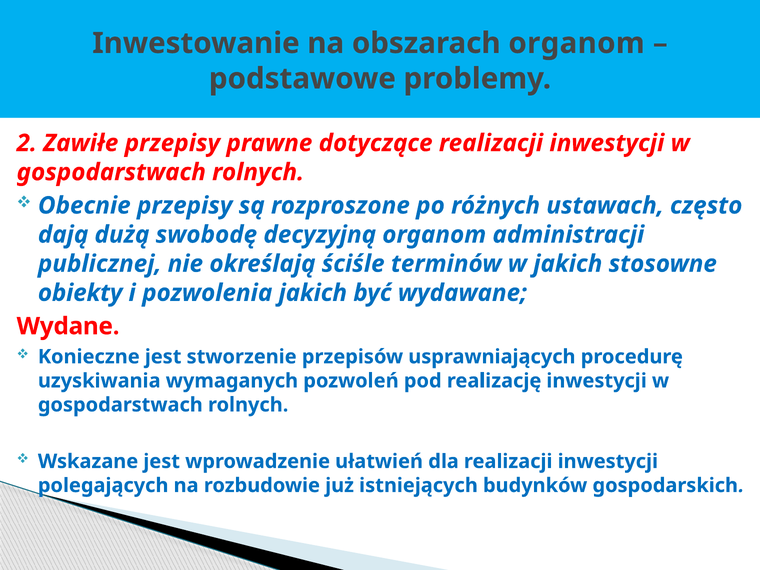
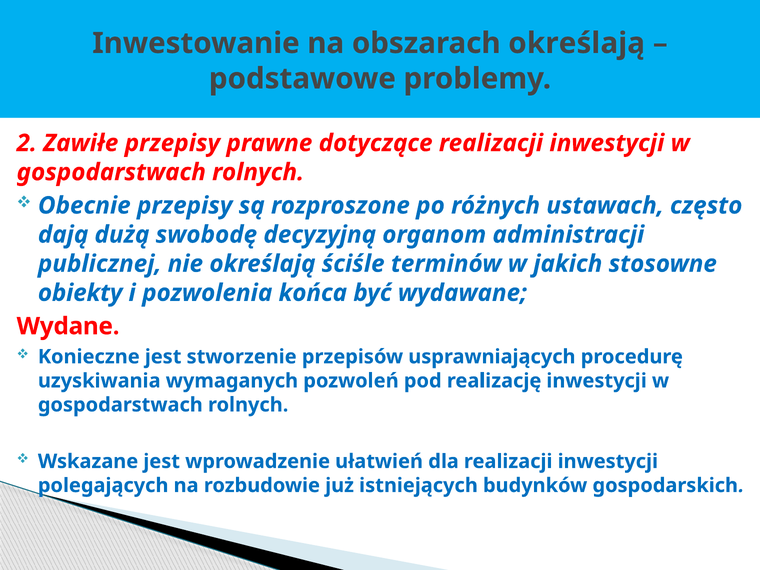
obszarach organom: organom -> określają
pozwolenia jakich: jakich -> końca
